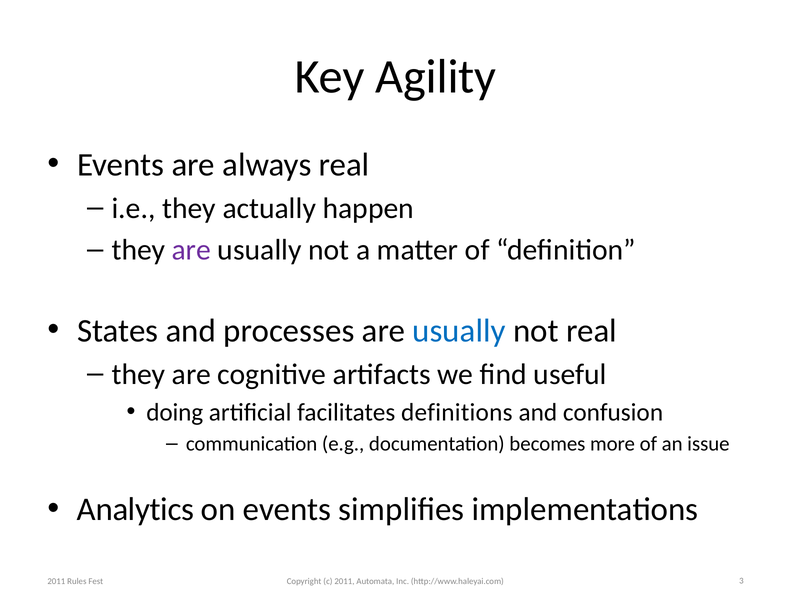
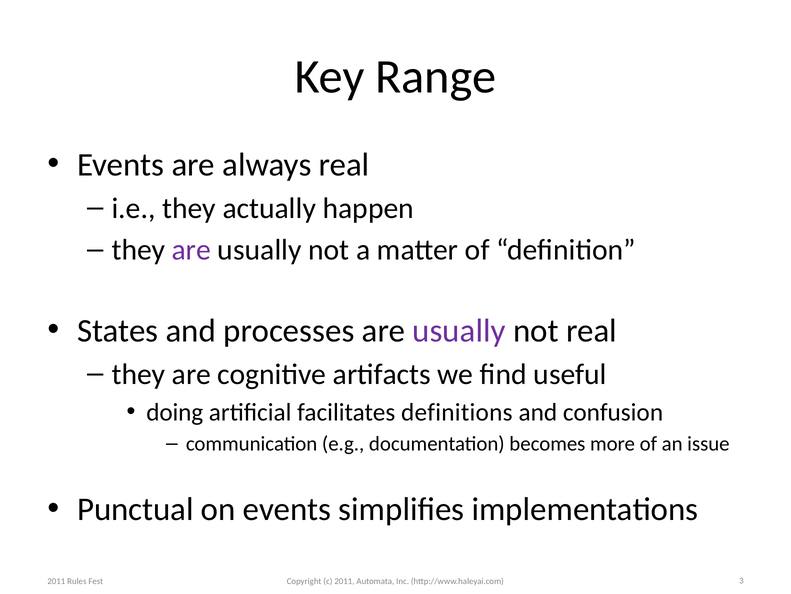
Agility: Agility -> Range
usually at (459, 330) colour: blue -> purple
Analytics: Analytics -> Punctual
